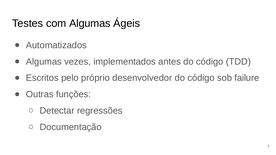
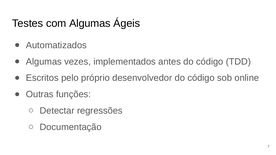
failure: failure -> online
